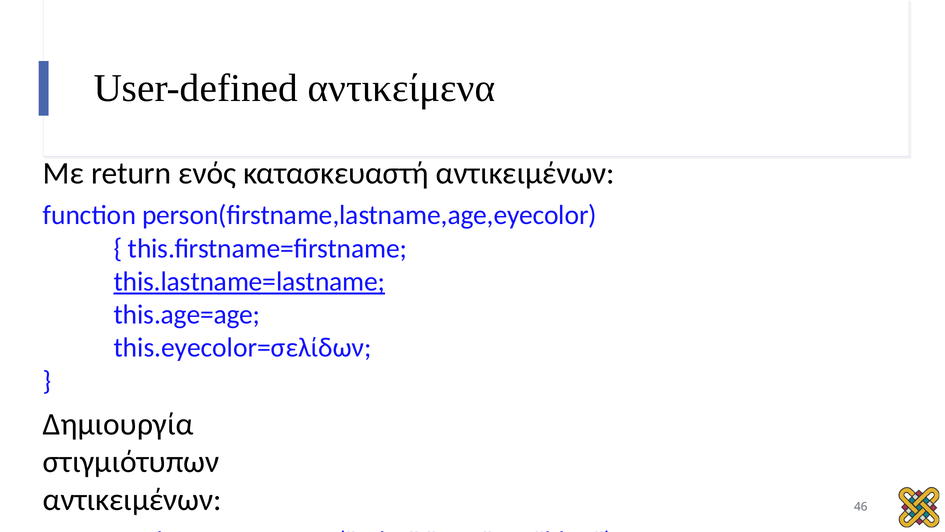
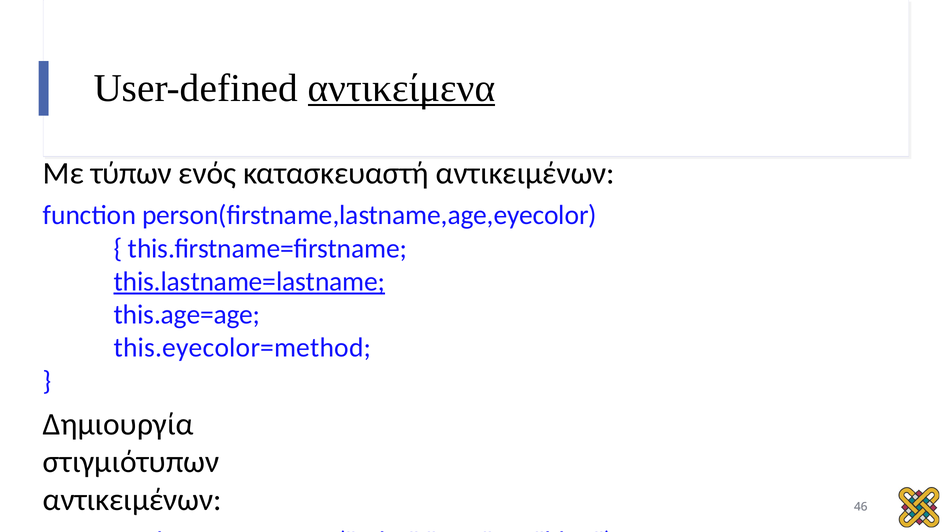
αντικείμενα underline: none -> present
return: return -> τύπων
this.eyecolor=σελίδων: this.eyecolor=σελίδων -> this.eyecolor=method
